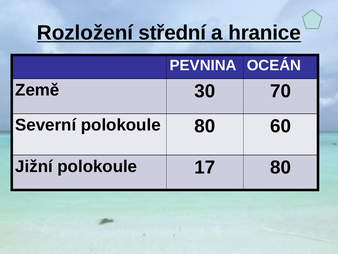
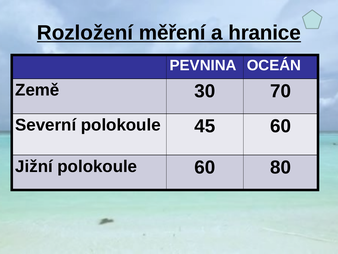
střední: střední -> měření
polokoule 80: 80 -> 45
polokoule 17: 17 -> 60
